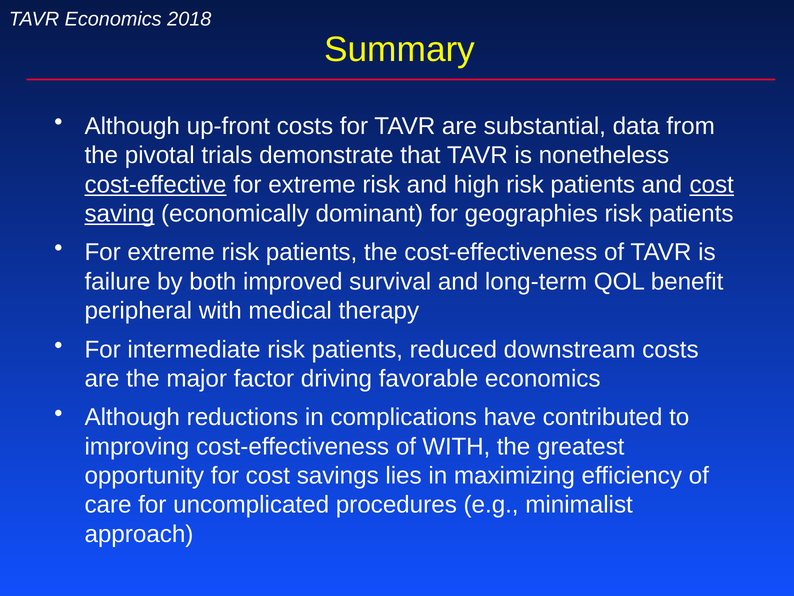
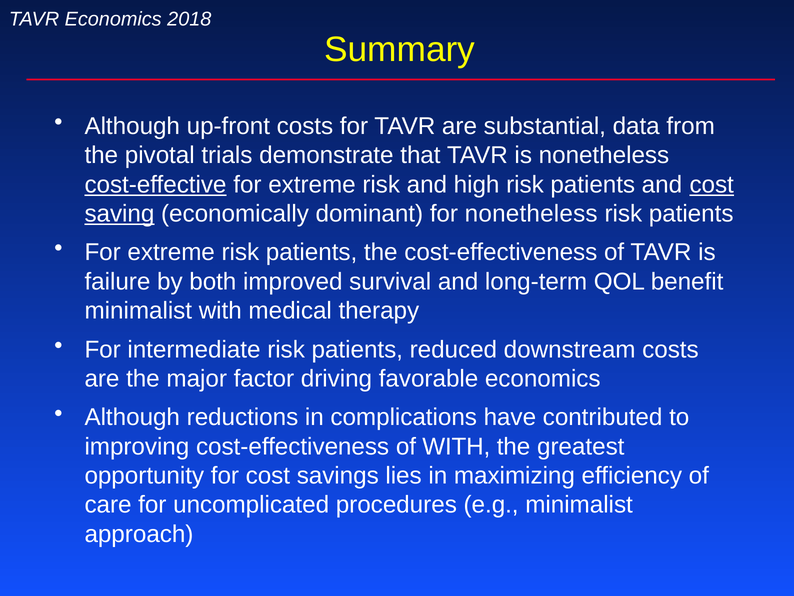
for geographies: geographies -> nonetheless
peripheral at (138, 310): peripheral -> minimalist
